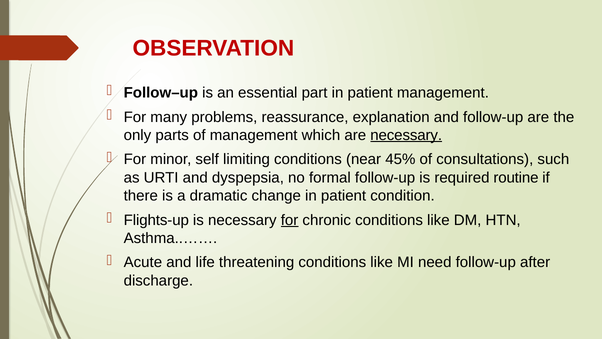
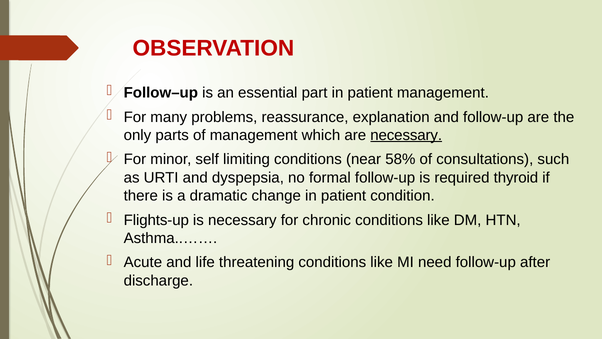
45%: 45% -> 58%
routine: routine -> thyroid
for at (290, 220) underline: present -> none
